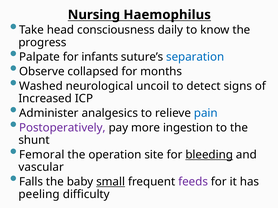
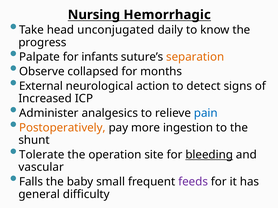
Haemophilus: Haemophilus -> Hemorrhagic
consciousness: consciousness -> unconjugated
separation colour: blue -> orange
Washed: Washed -> External
uncoil: uncoil -> action
Postoperatively colour: purple -> orange
Femoral: Femoral -> Tolerate
small underline: present -> none
peeling: peeling -> general
